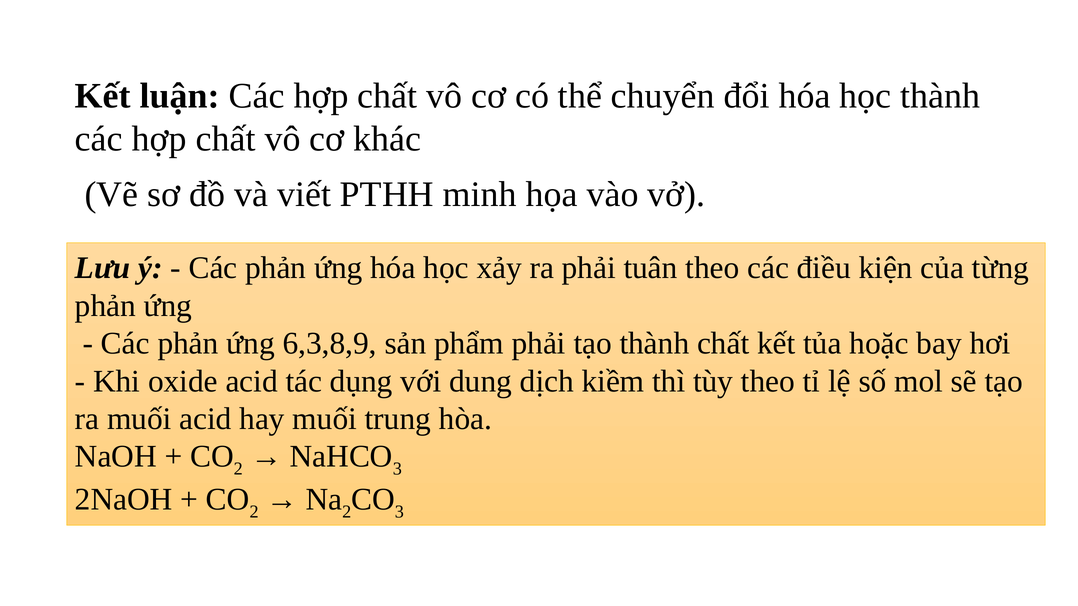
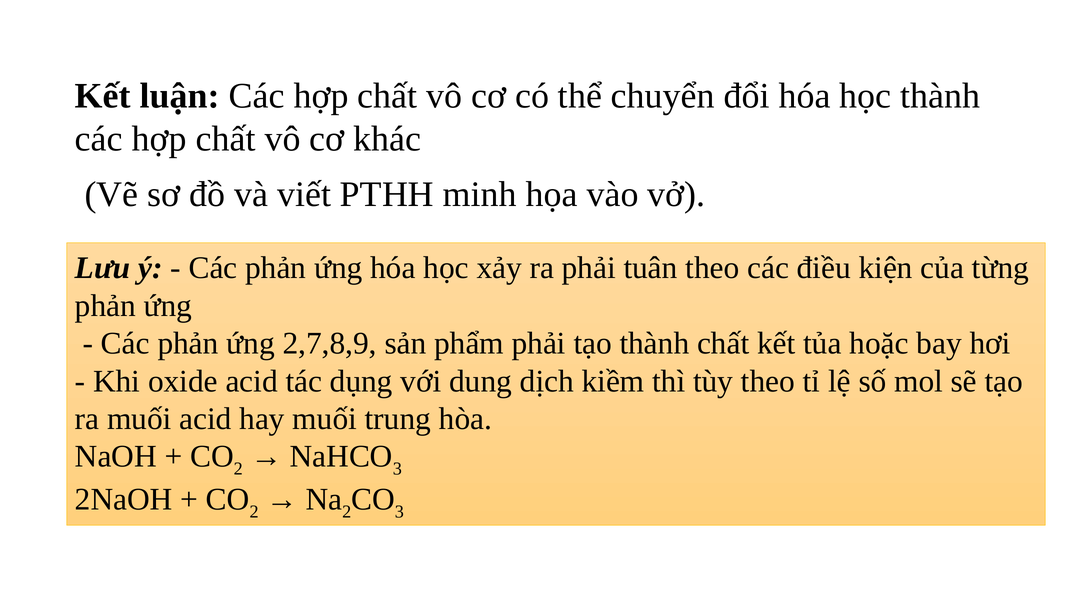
6,3,8,9: 6,3,8,9 -> 2,7,8,9
